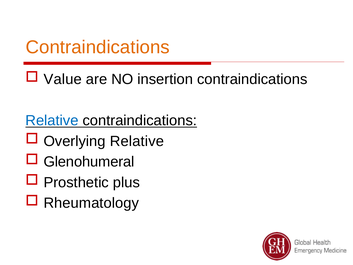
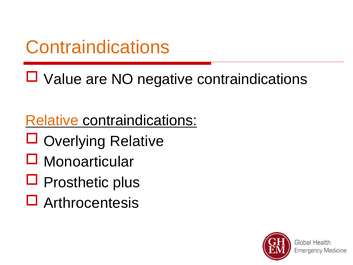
insertion: insertion -> negative
Relative at (52, 120) colour: blue -> orange
Glenohumeral: Glenohumeral -> Monoarticular
Rheumatology: Rheumatology -> Arthrocentesis
